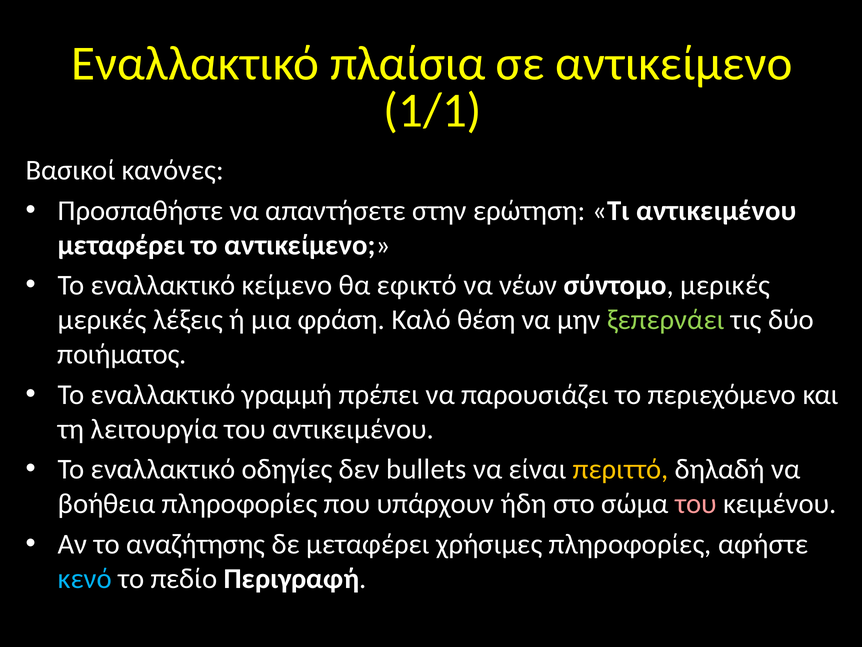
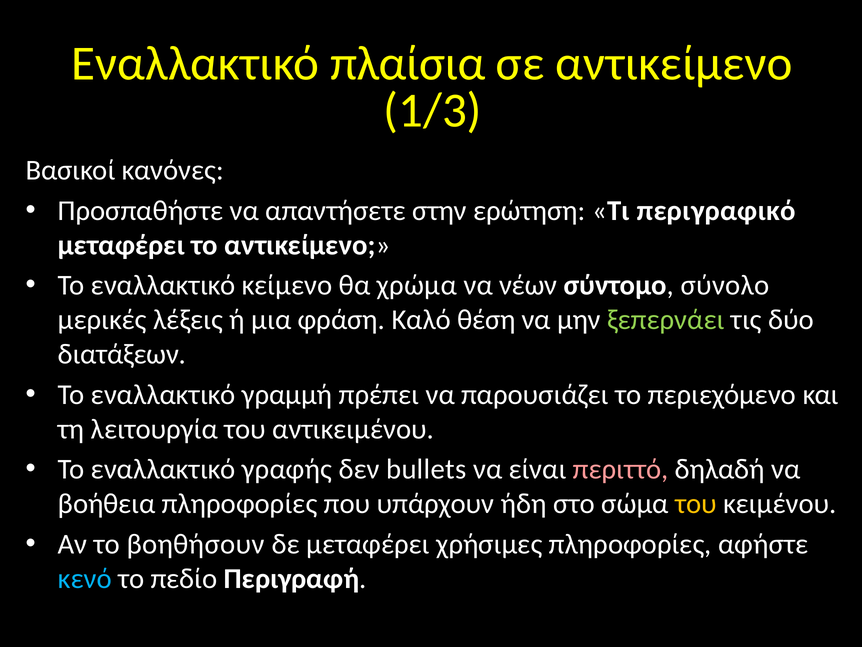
1/1: 1/1 -> 1/3
Τι αντικειμένου: αντικειμένου -> περιγραφικό
εφικτό: εφικτό -> χρώμα
σύντομο μερικές: μερικές -> σύνολο
ποιήματος: ποιήματος -> διατάξεων
οδηγίες: οδηγίες -> γραφής
περιττό colour: yellow -> pink
του at (696, 504) colour: pink -> yellow
αναζήτησης: αναζήτησης -> βοηθήσουν
